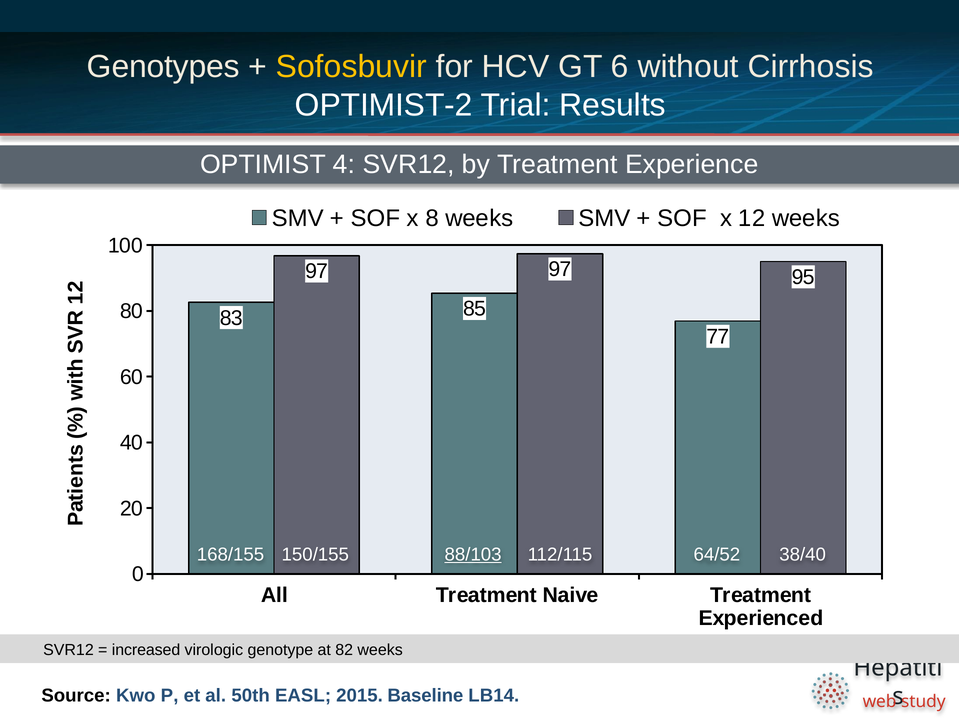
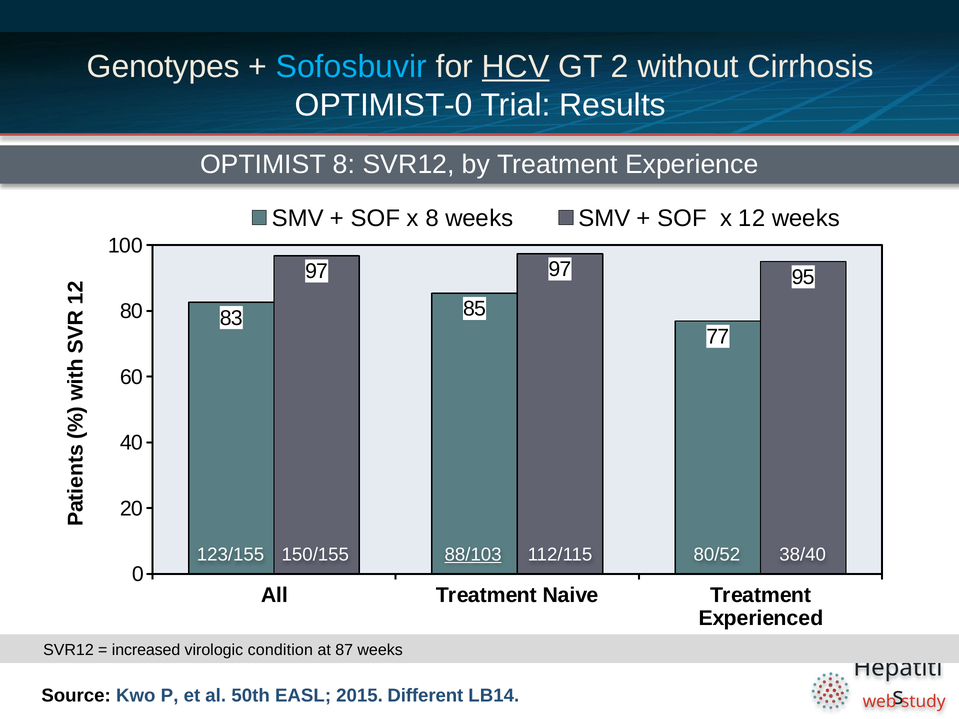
Sofosbuvir colour: yellow -> light blue
HCV underline: none -> present
GT 6: 6 -> 2
OPTIMIST-2: OPTIMIST-2 -> OPTIMIST-0
OPTIMIST 4: 4 -> 8
168/155: 168/155 -> 123/155
64/52: 64/52 -> 80/52
genotype: genotype -> condition
82: 82 -> 87
Baseline: Baseline -> Different
